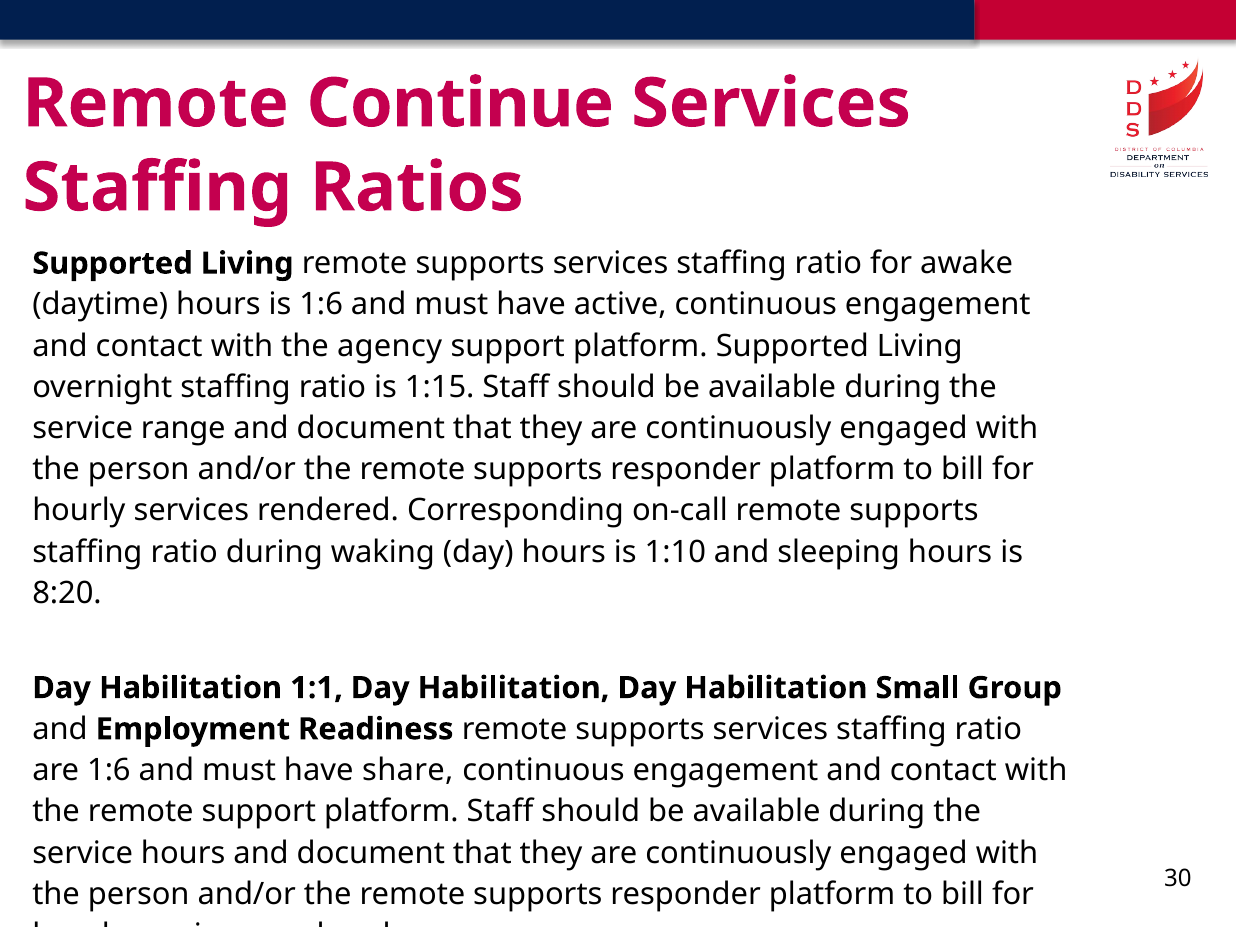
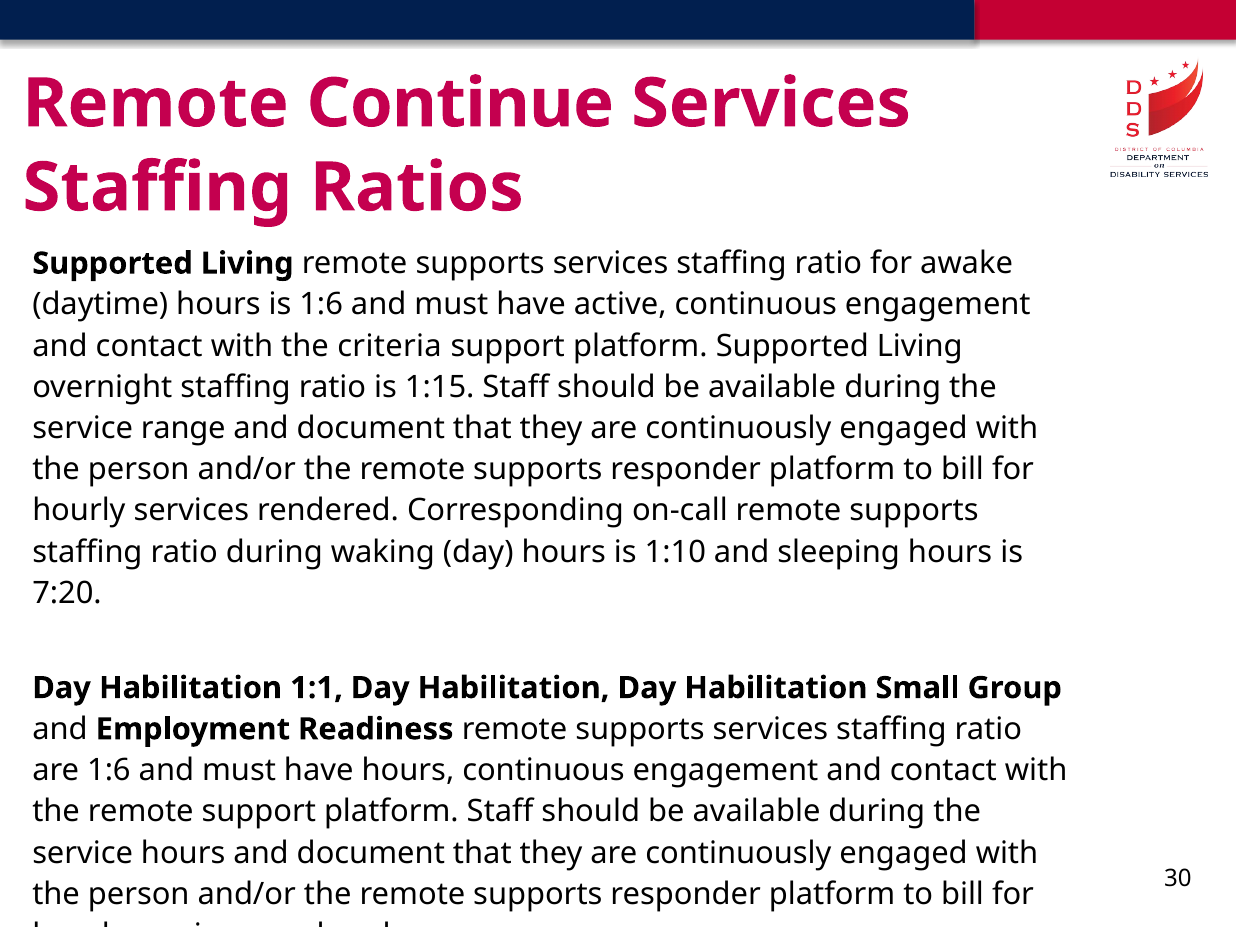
agency: agency -> criteria
8:20: 8:20 -> 7:20
have share: share -> hours
